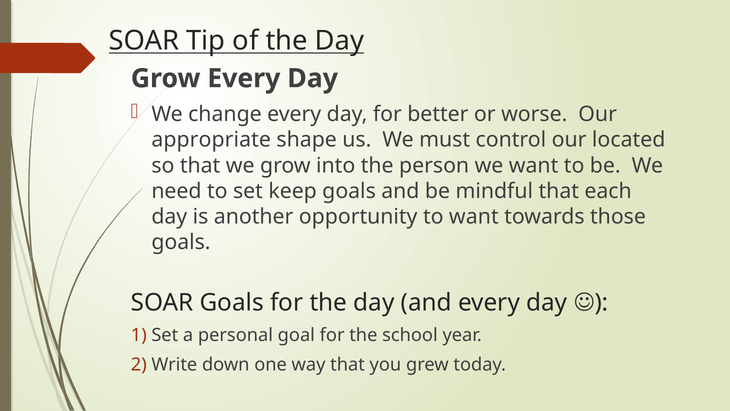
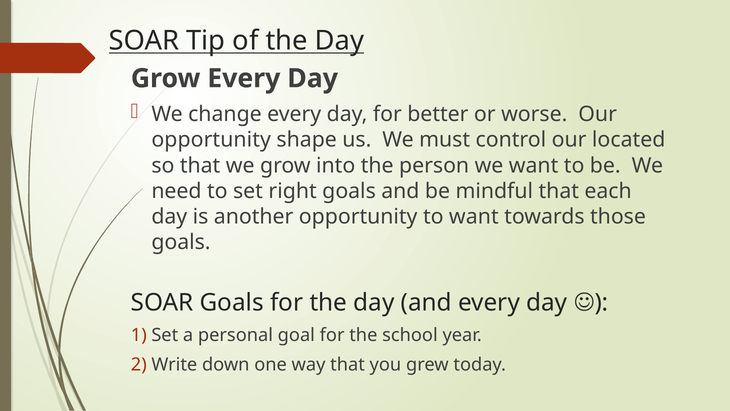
appropriate at (211, 140): appropriate -> opportunity
keep: keep -> right
